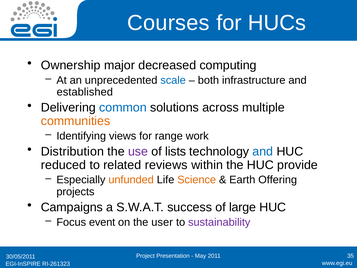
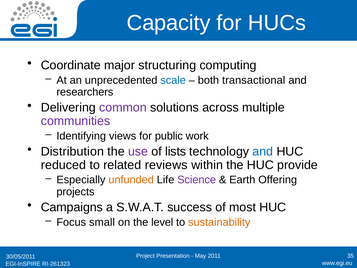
Courses: Courses -> Capacity
Ownership: Ownership -> Coordinate
decreased: decreased -> structuring
infrastructure: infrastructure -> transactional
established: established -> researchers
common colour: blue -> purple
communities colour: orange -> purple
range: range -> public
Science colour: orange -> purple
large: large -> most
event: event -> small
user: user -> level
sustainability colour: purple -> orange
